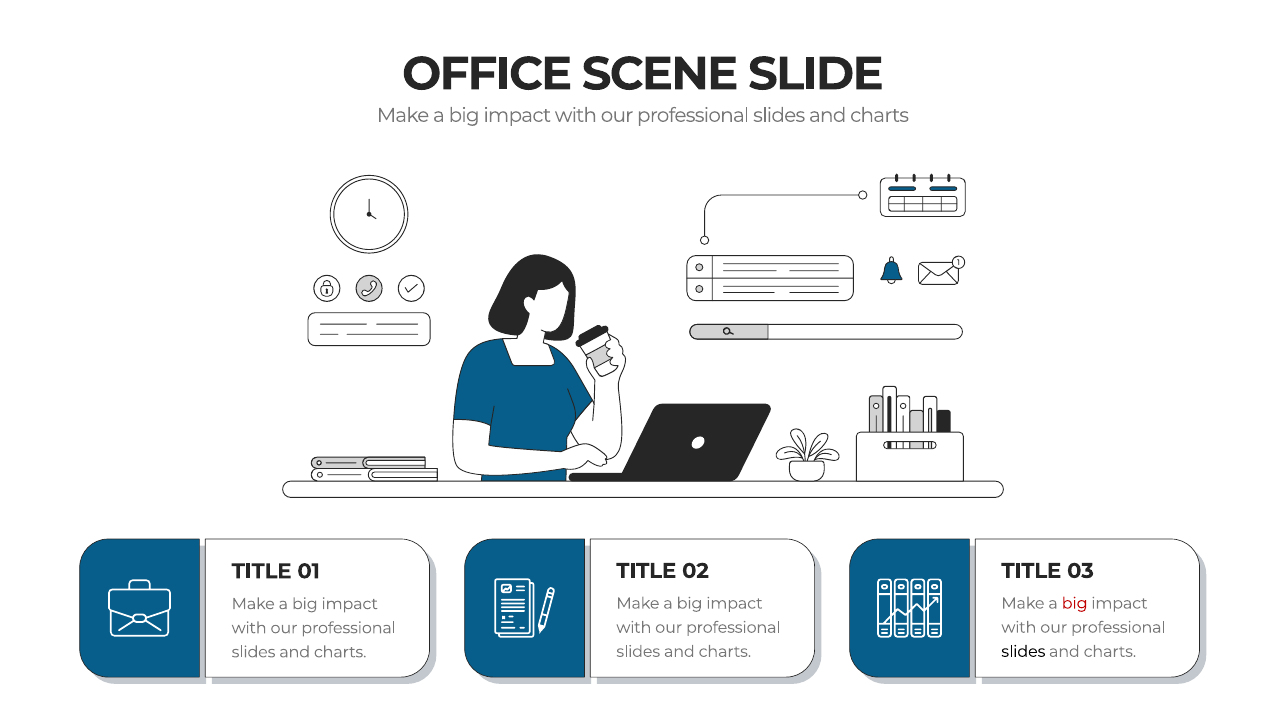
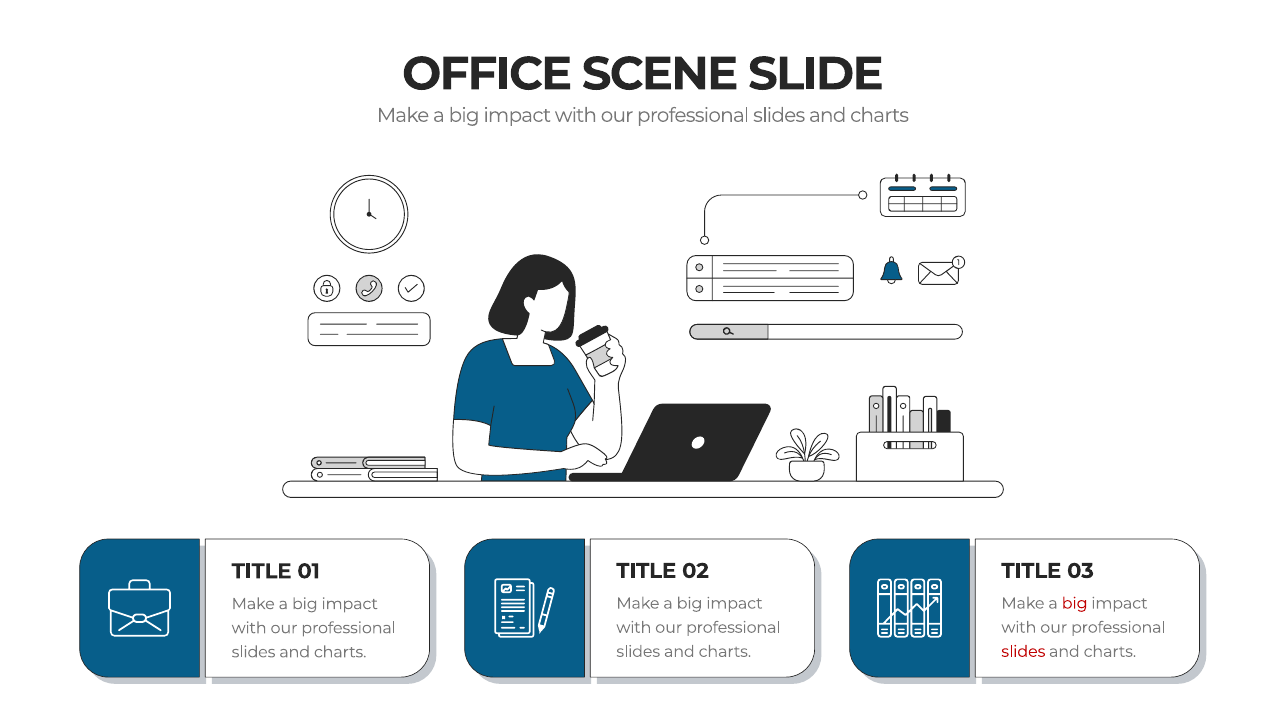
slides at (1023, 652) colour: black -> red
